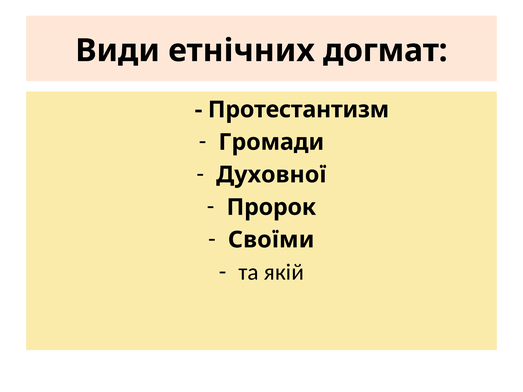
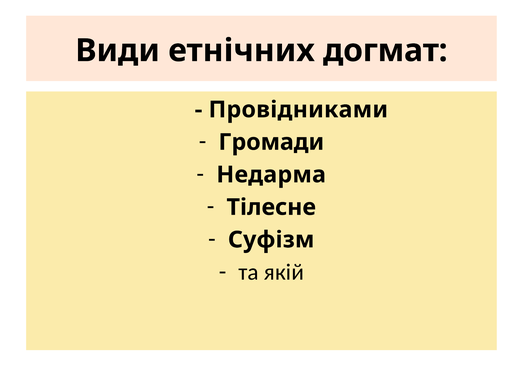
Протестантизм: Протестантизм -> Провідниками
Духовної: Духовної -> Недарма
Пророк: Пророк -> Тілесне
Своїми: Своїми -> Суфізм
